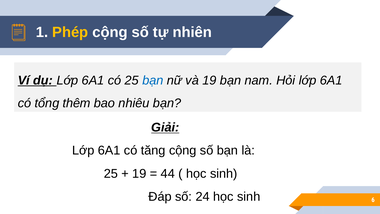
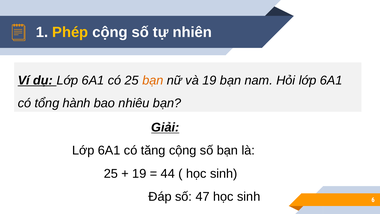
bạn at (153, 80) colour: blue -> orange
thêm: thêm -> hành
24: 24 -> 47
